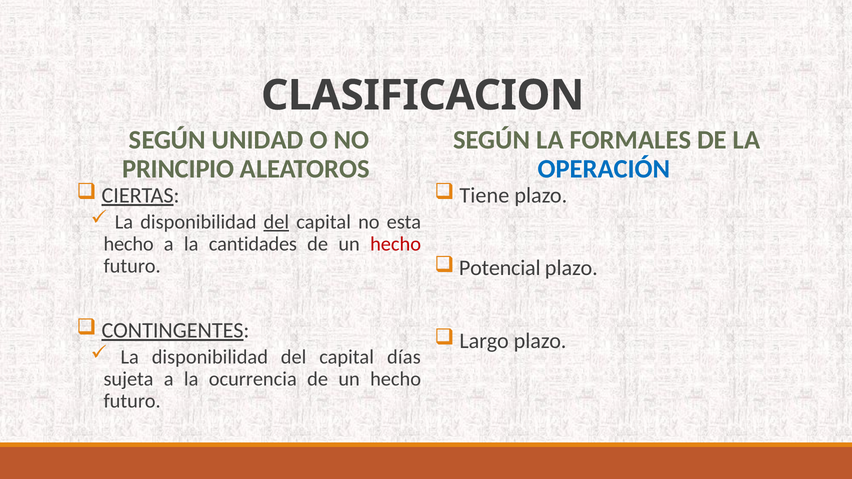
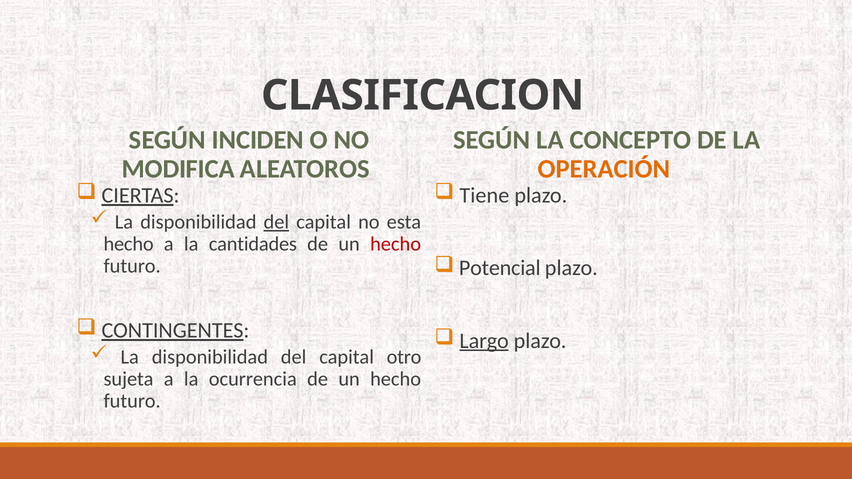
UNIDAD: UNIDAD -> INCIDEN
FORMALES: FORMALES -> CONCEPTO
PRINCIPIO: PRINCIPIO -> MODIFICA
OPERACIÓN colour: blue -> orange
Largo underline: none -> present
días: días -> otro
